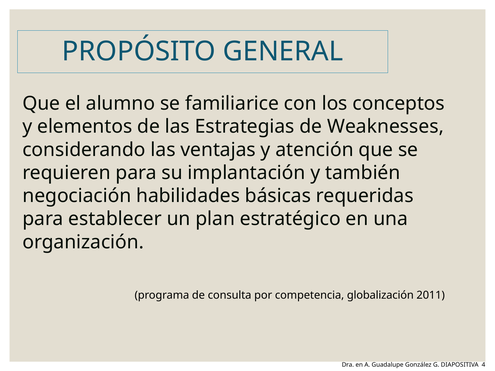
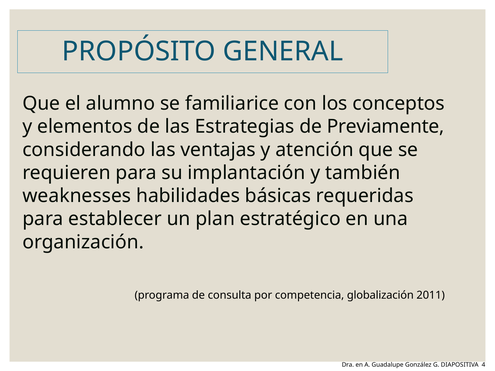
Weaknesses: Weaknesses -> Previamente
negociación: negociación -> weaknesses
